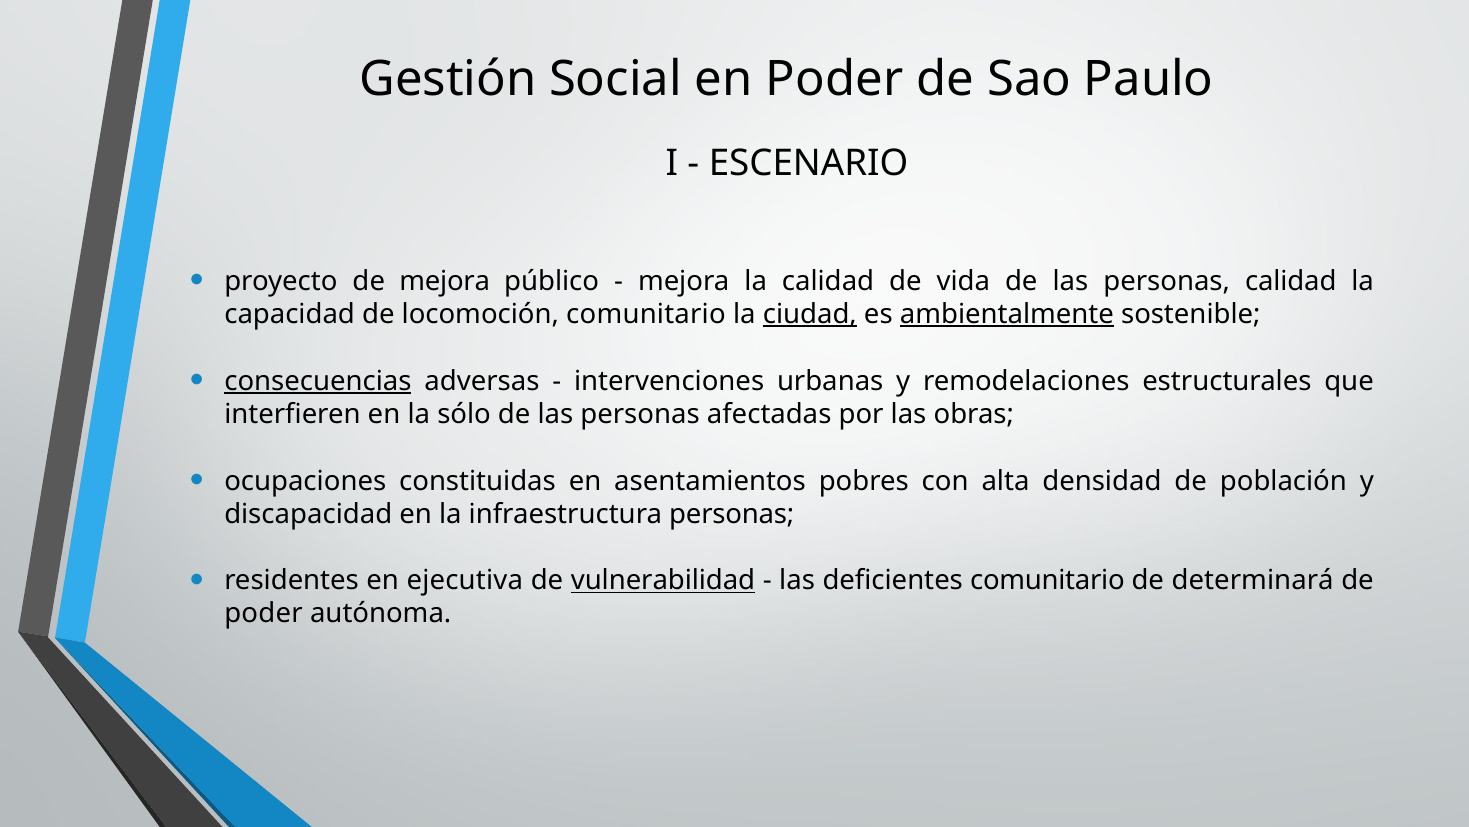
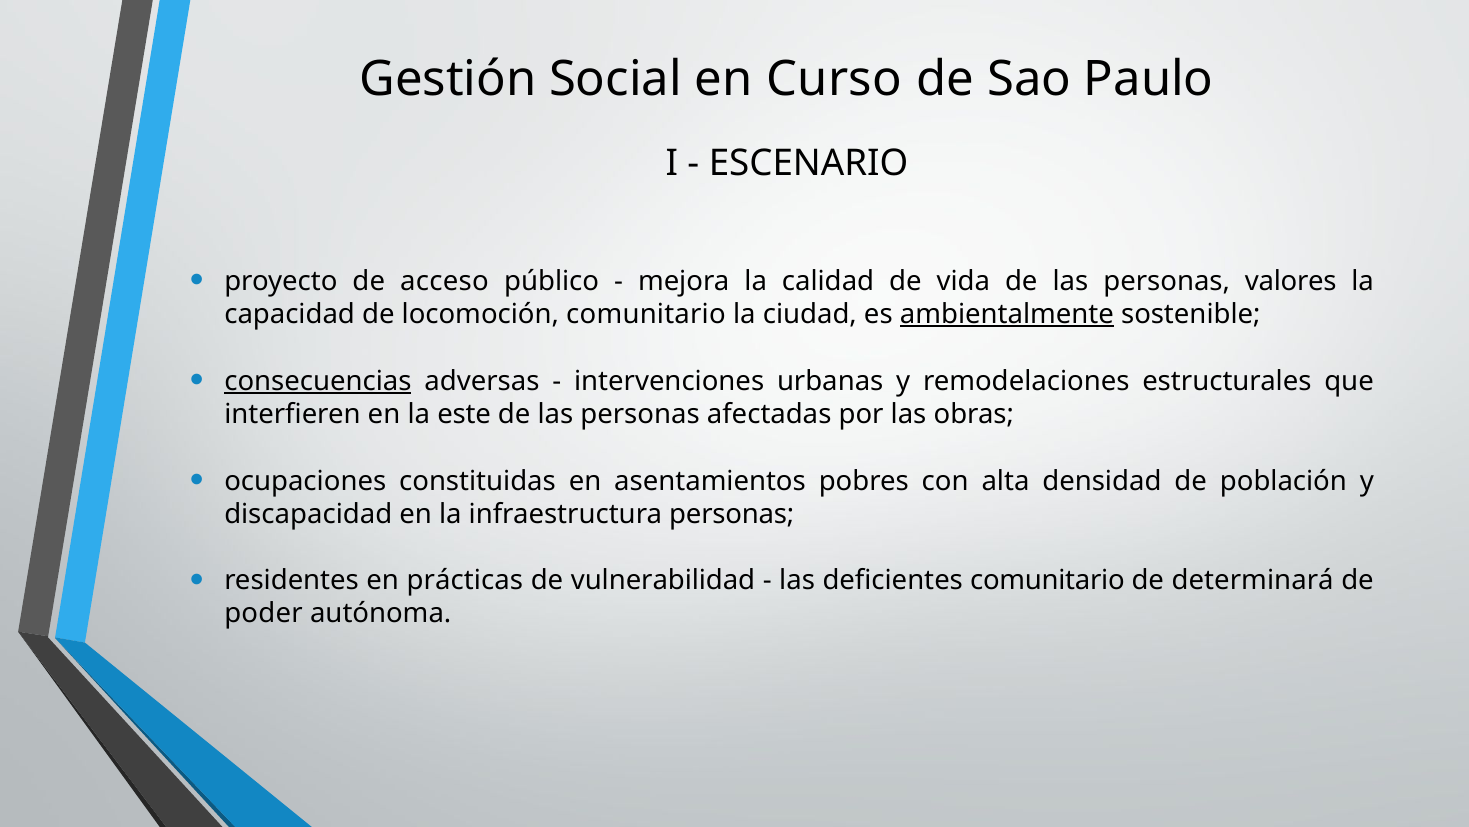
en Poder: Poder -> Curso
de mejora: mejora -> acceso
personas calidad: calidad -> valores
ciudad underline: present -> none
sólo: sólo -> este
ejecutiva: ejecutiva -> prácticas
vulnerabilidad underline: present -> none
